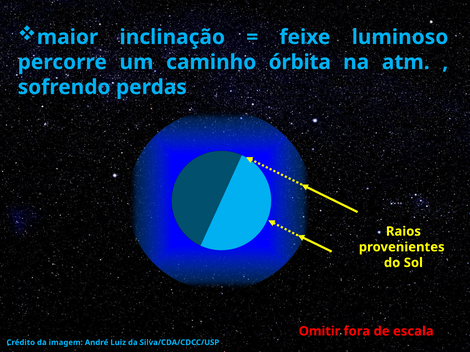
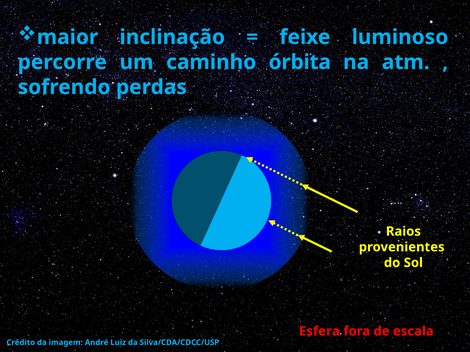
Omitir: Omitir -> Esfera
